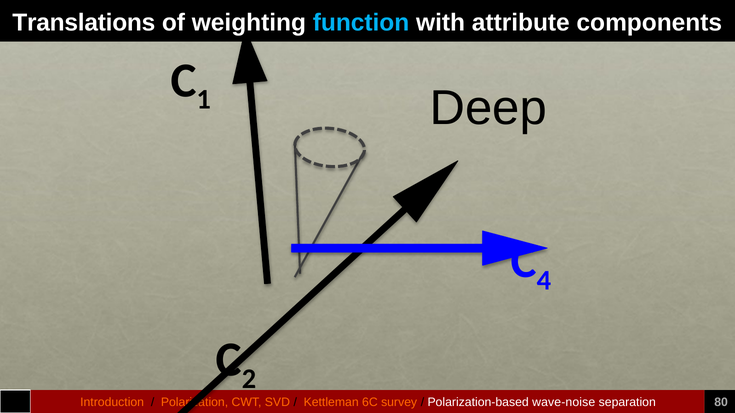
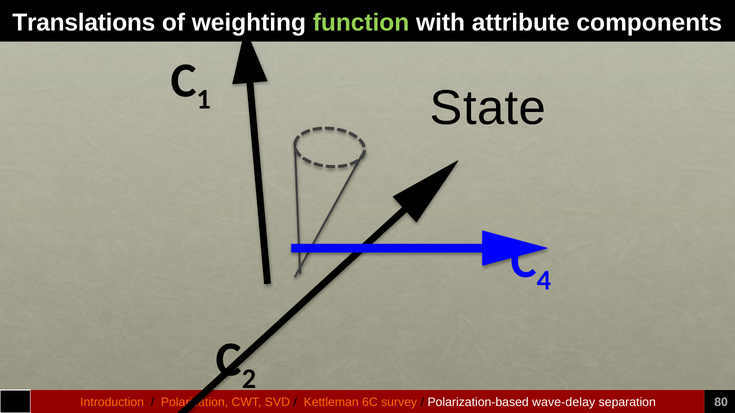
function colour: light blue -> light green
Deep: Deep -> State
wave-noise: wave-noise -> wave-delay
